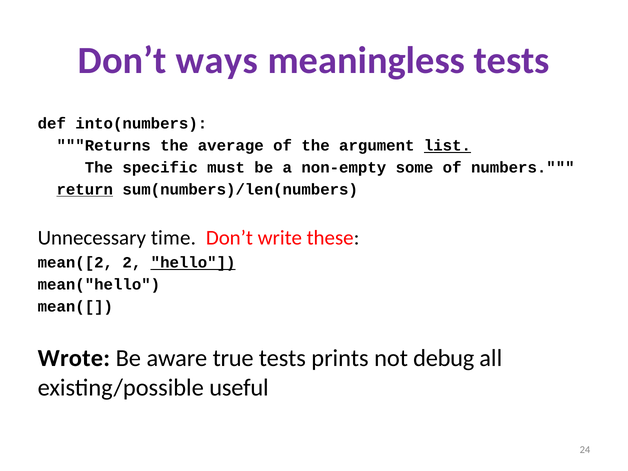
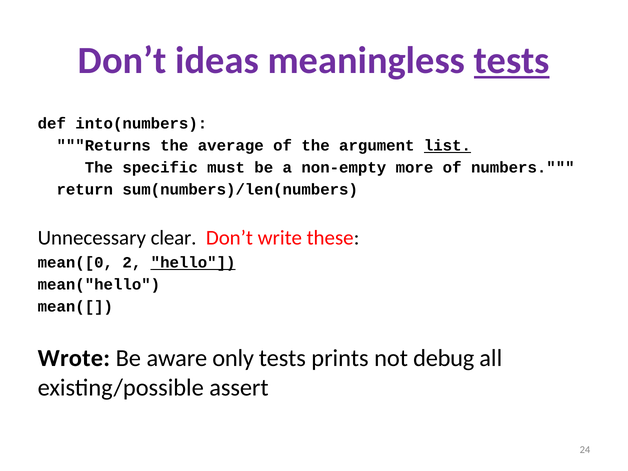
ways: ways -> ideas
tests at (512, 61) underline: none -> present
some: some -> more
return underline: present -> none
time: time -> clear
mean([2: mean([2 -> mean([0
true: true -> only
useful: useful -> assert
